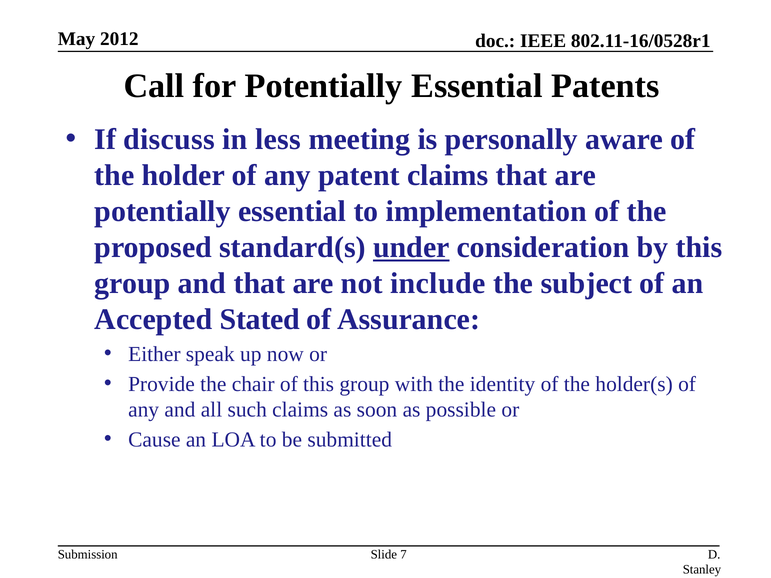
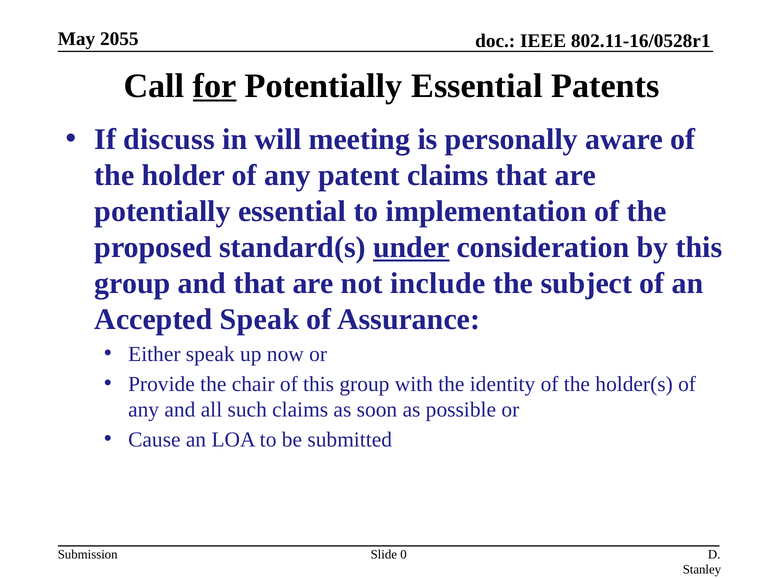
2012: 2012 -> 2055
for underline: none -> present
less: less -> will
Accepted Stated: Stated -> Speak
7: 7 -> 0
